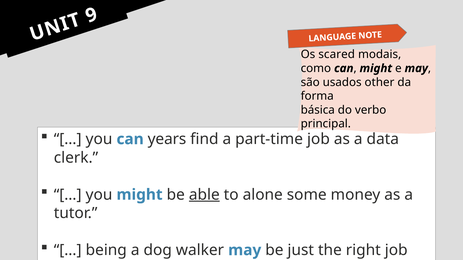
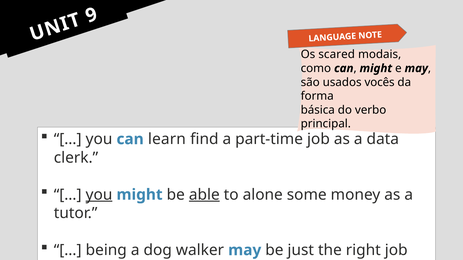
other: other -> vocês
years: years -> learn
you at (99, 195) underline: none -> present
